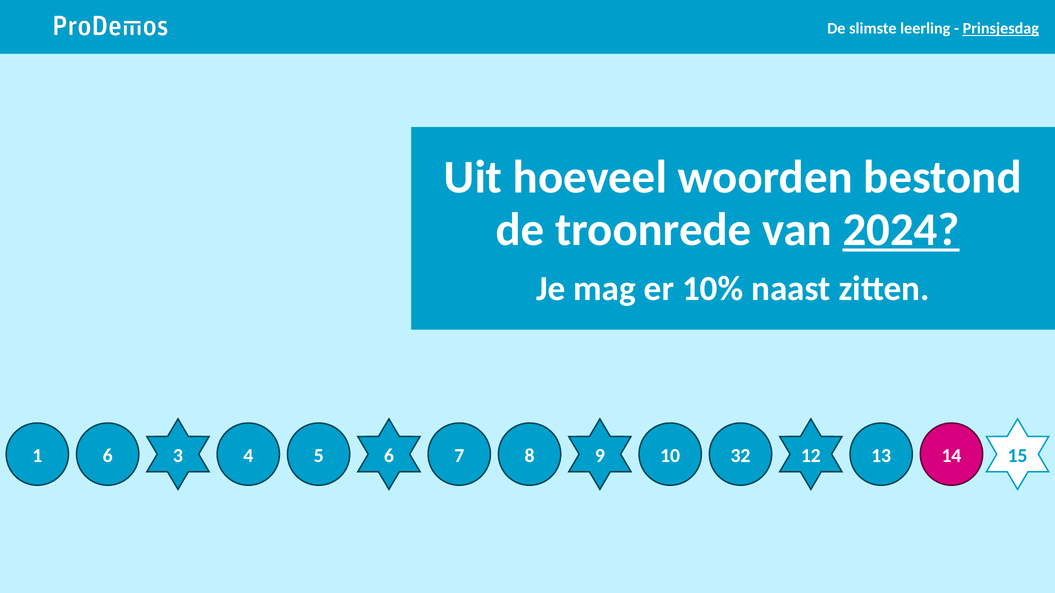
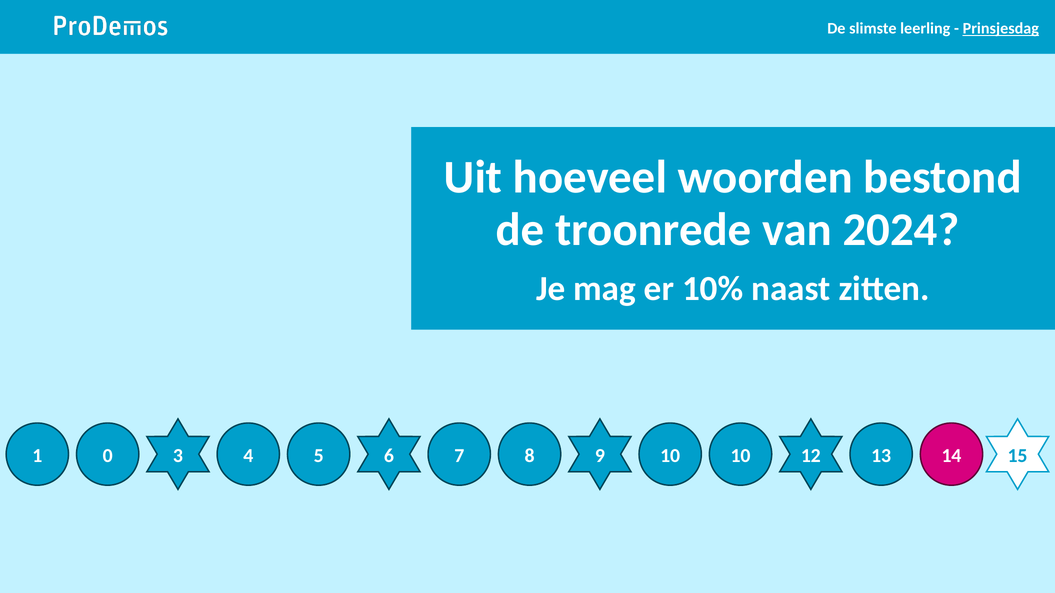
2024 underline: present -> none
1 6: 6 -> 0
10 32: 32 -> 10
